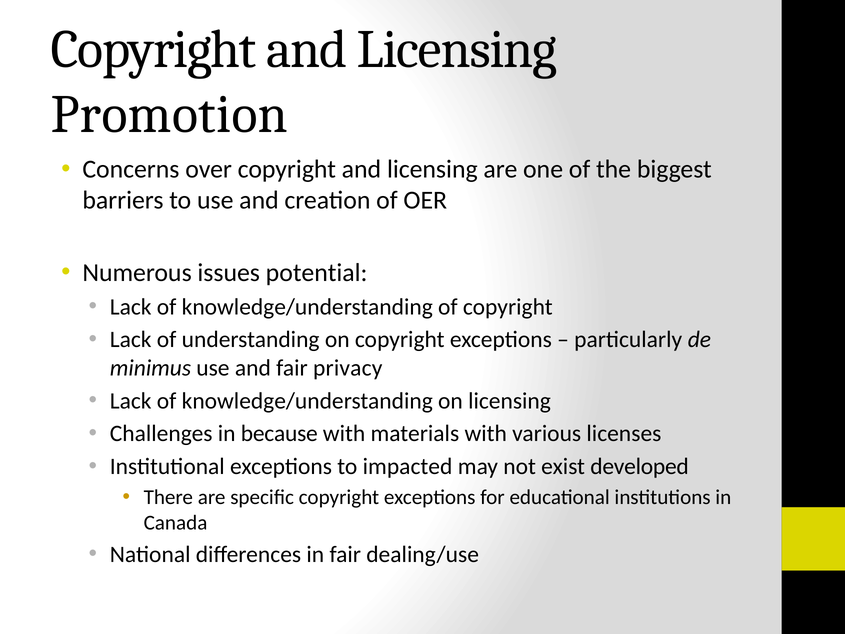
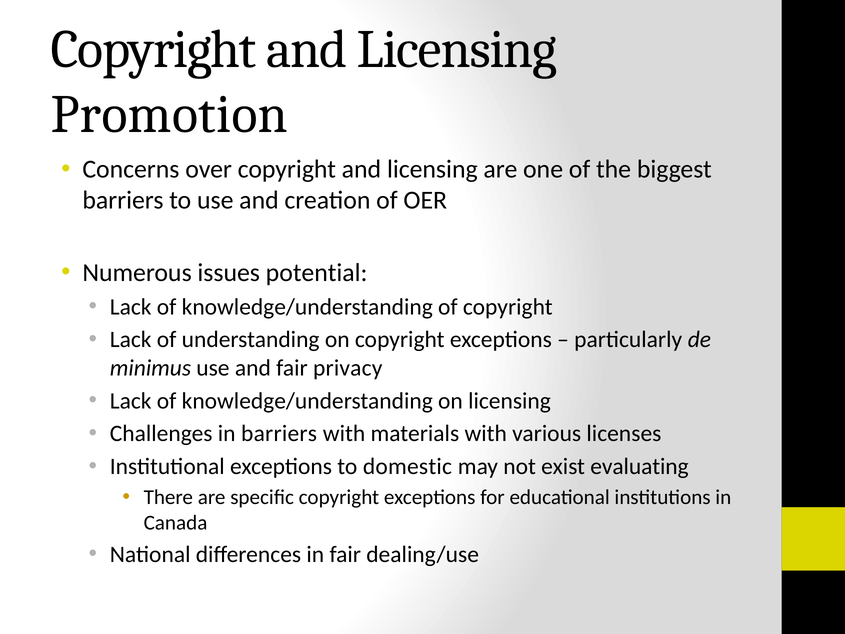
in because: because -> barriers
impacted: impacted -> domestic
developed: developed -> evaluating
